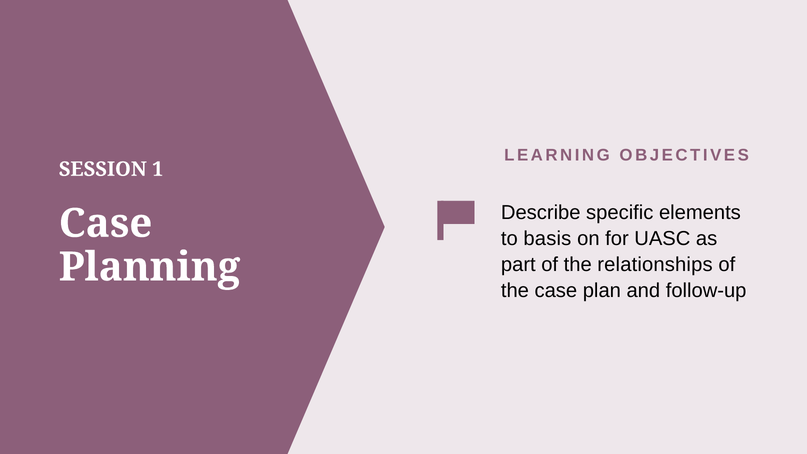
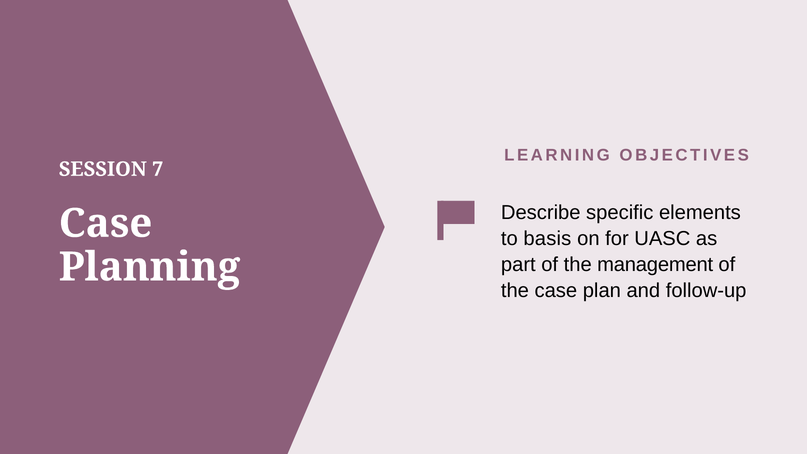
1: 1 -> 7
relationships: relationships -> management
